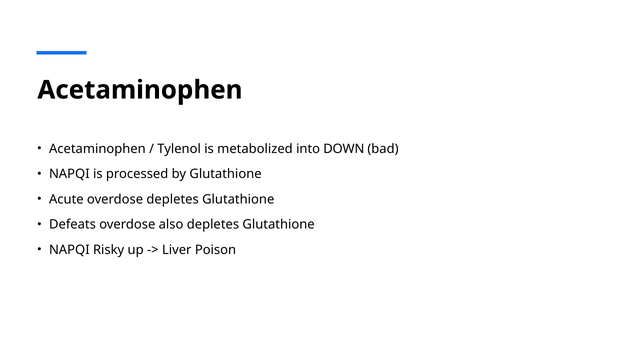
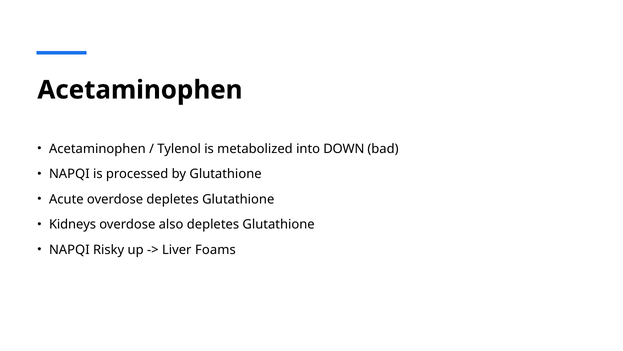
Defeats: Defeats -> Kidneys
Poison: Poison -> Foams
